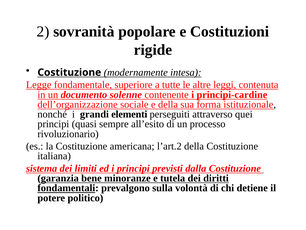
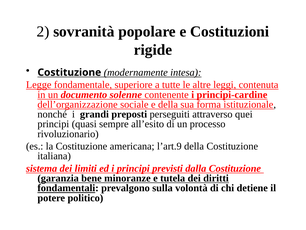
elementi: elementi -> preposti
l’art.2: l’art.2 -> l’art.9
